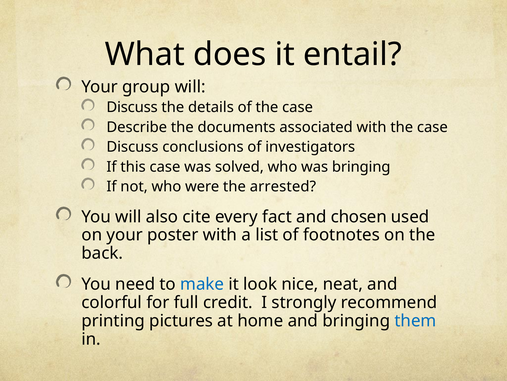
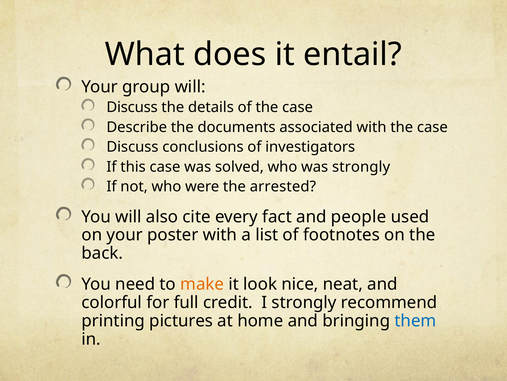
was bringing: bringing -> strongly
chosen: chosen -> people
make colour: blue -> orange
